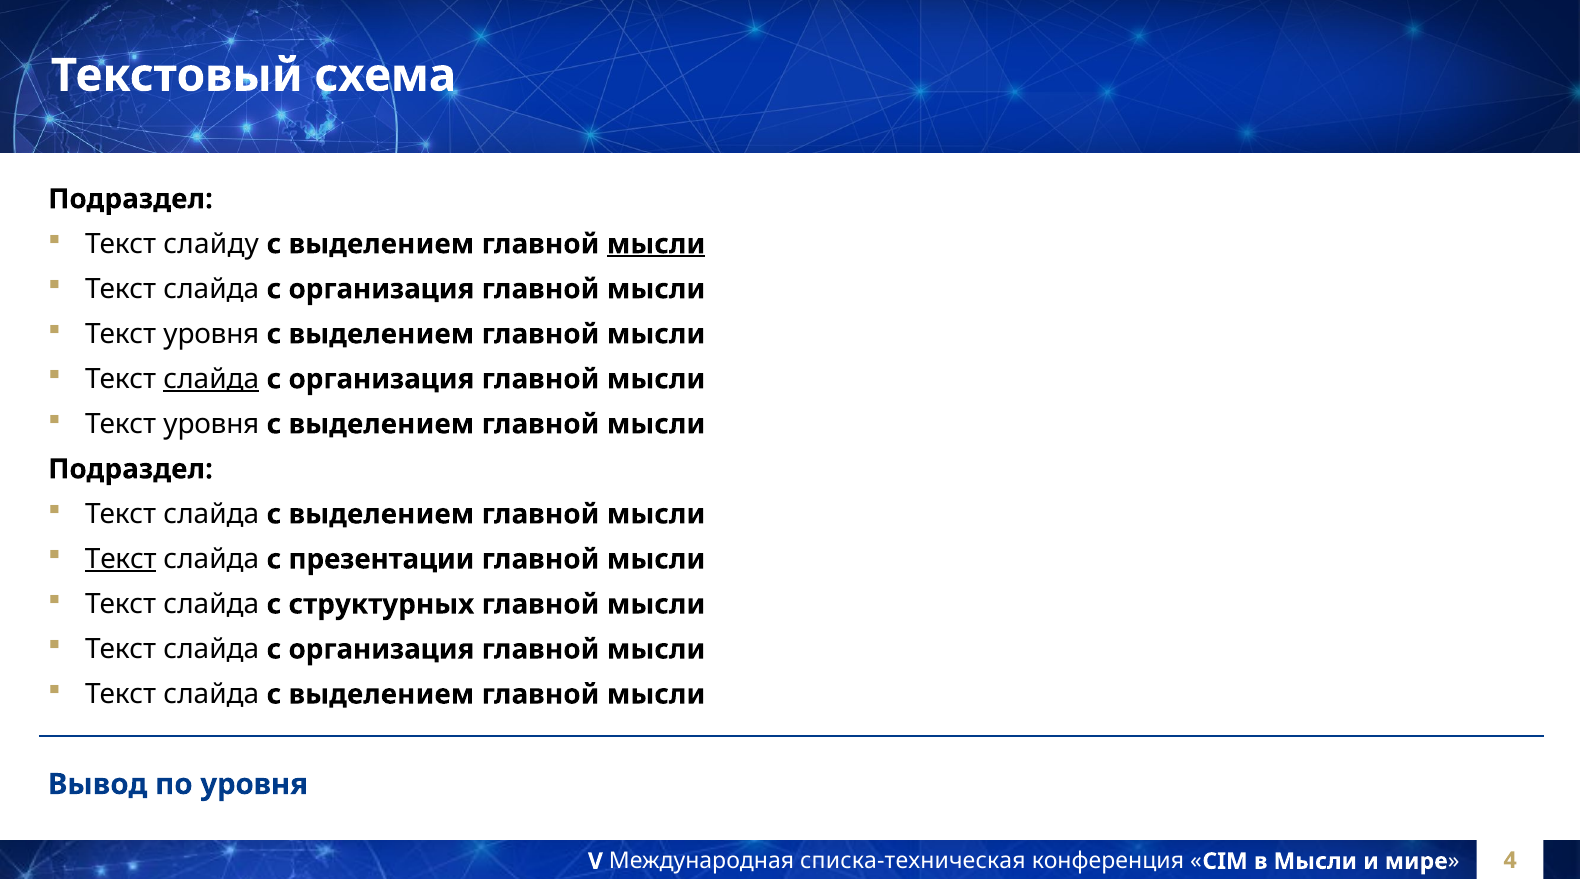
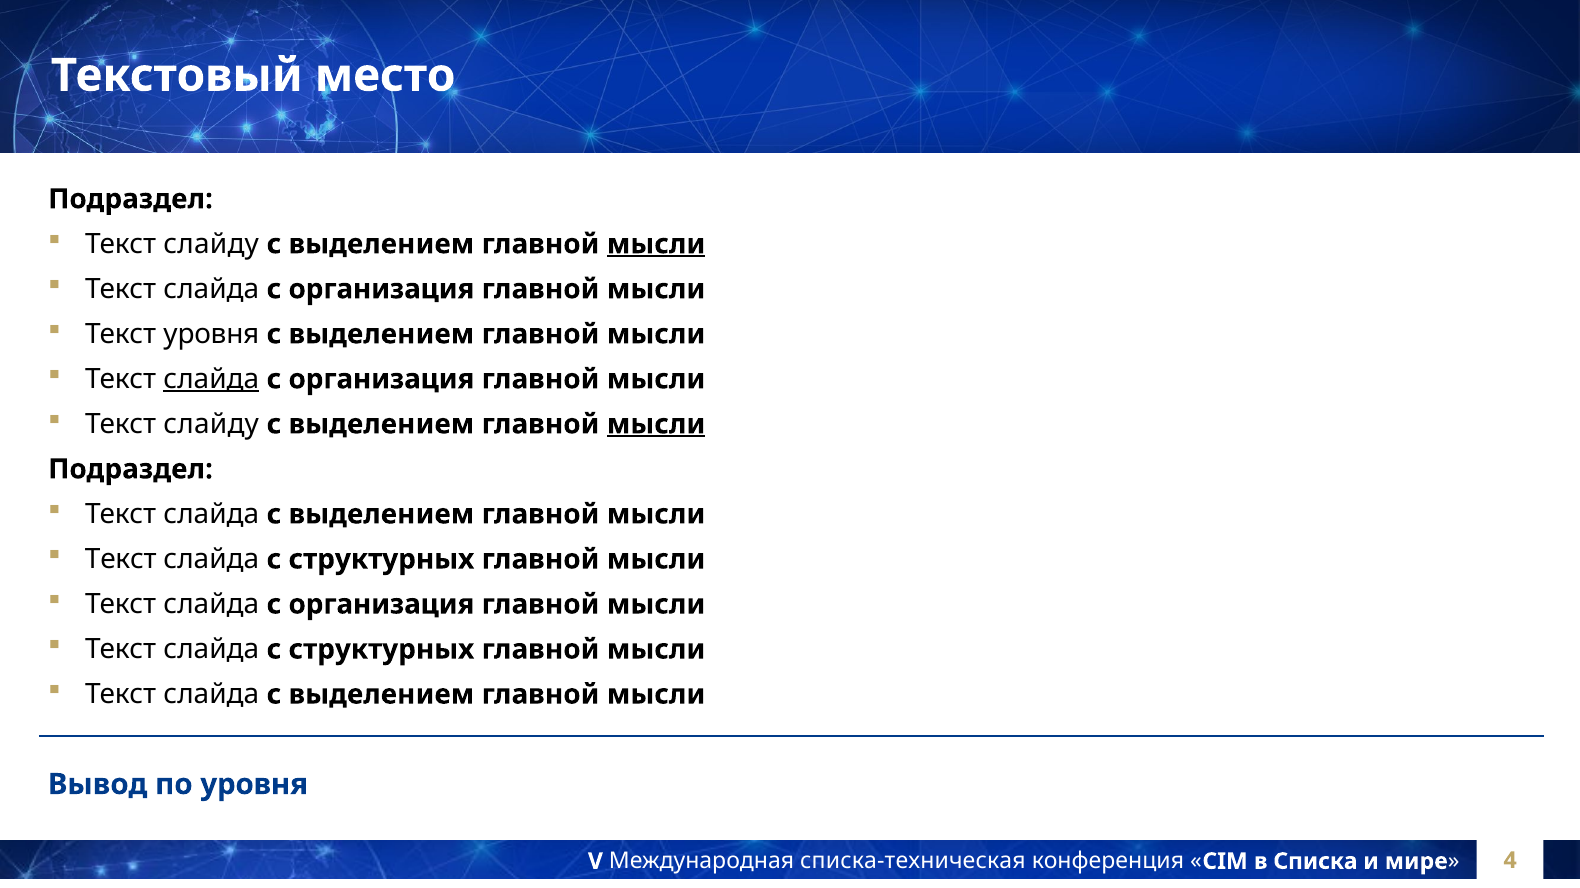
схема: схема -> место
уровня at (211, 425): уровня -> слайду
мысли at (656, 425) underline: none -> present
Текст at (121, 560) underline: present -> none
презентации at (381, 560): презентации -> структурных
структурных at (381, 605): структурных -> организация
организация at (381, 650): организация -> структурных
в Мысли: Мысли -> Списка
